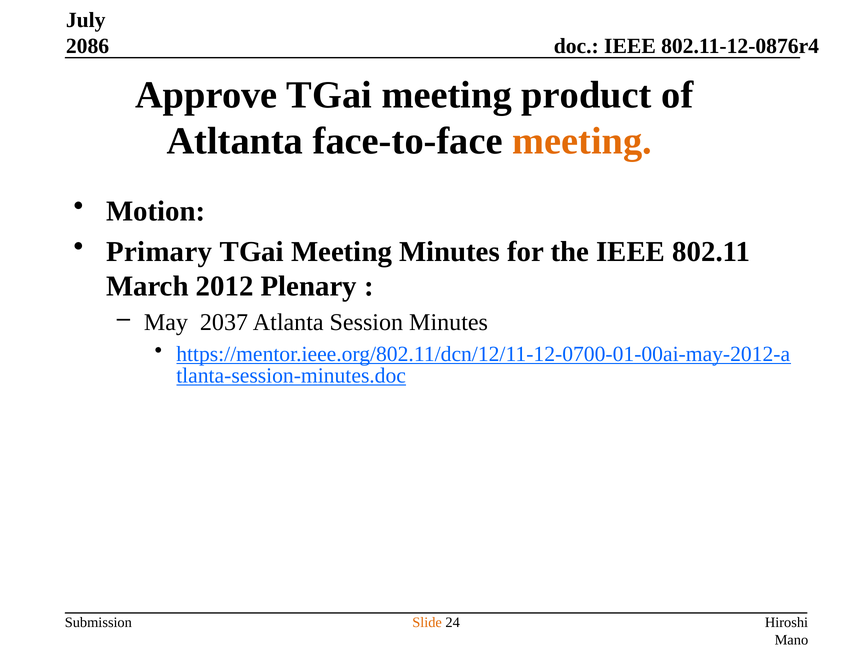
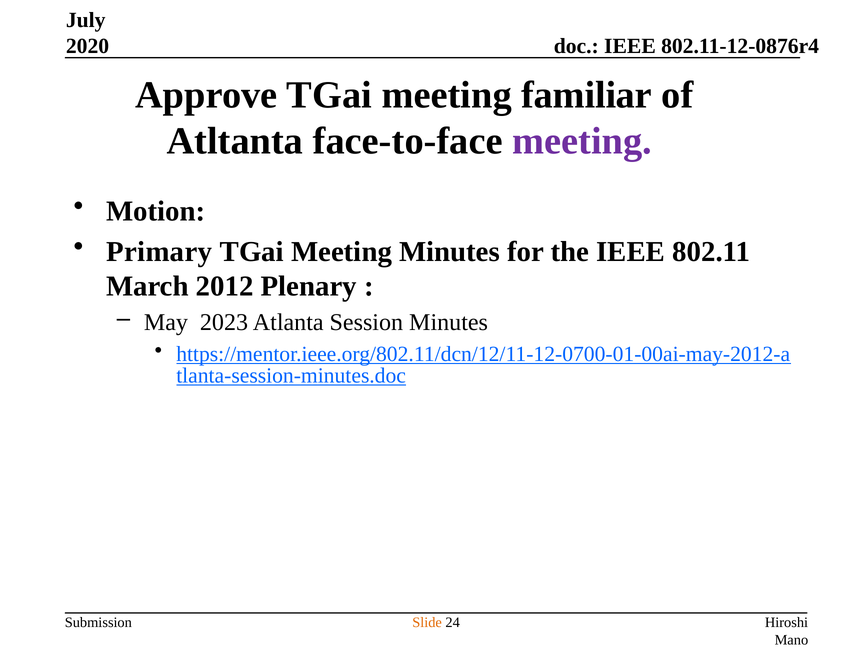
2086: 2086 -> 2020
product: product -> familiar
meeting at (582, 141) colour: orange -> purple
2037: 2037 -> 2023
